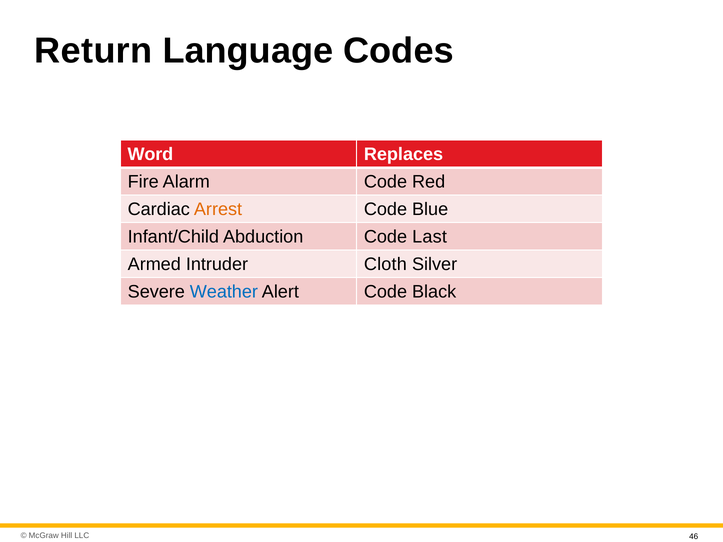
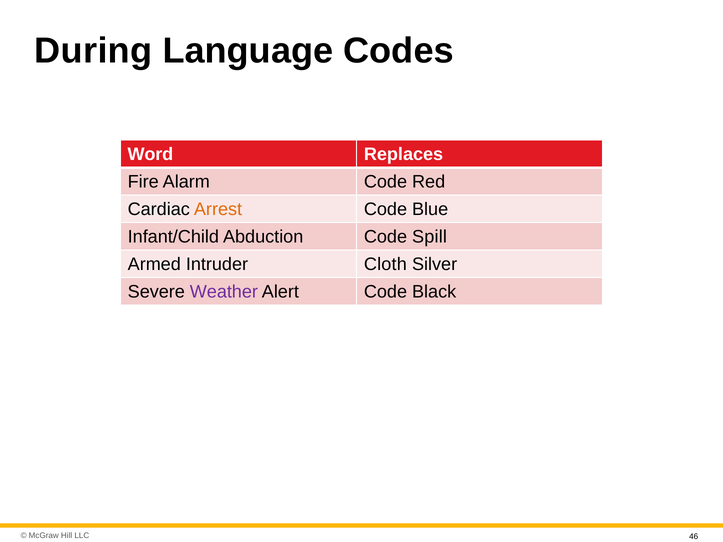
Return: Return -> During
Last: Last -> Spill
Weather colour: blue -> purple
